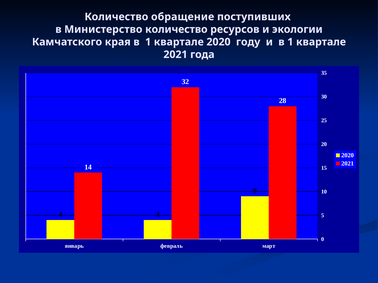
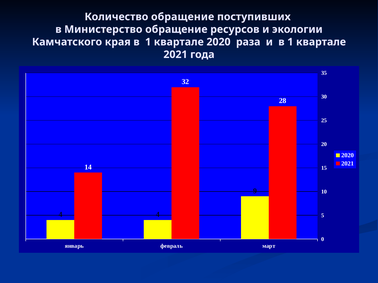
Министерство количество: количество -> обращение
году: году -> раза
